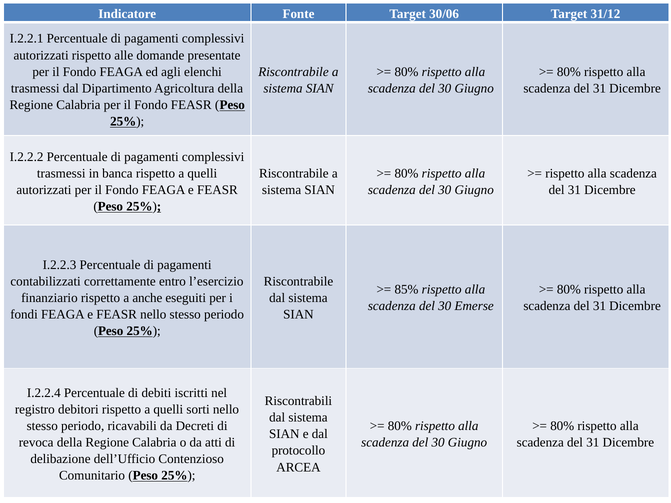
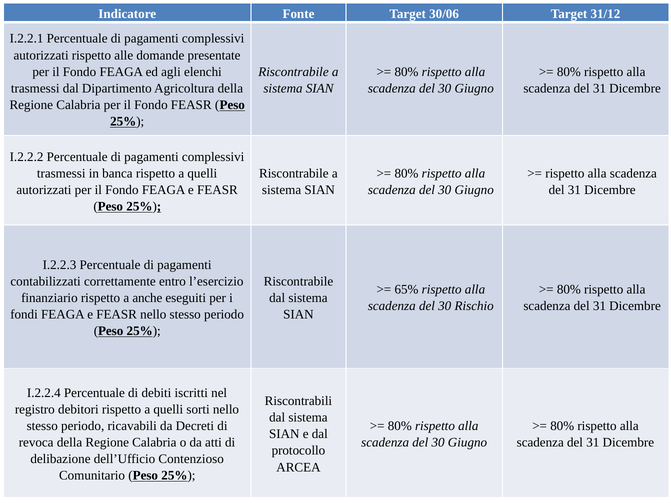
85%: 85% -> 65%
Emerse: Emerse -> Rischio
